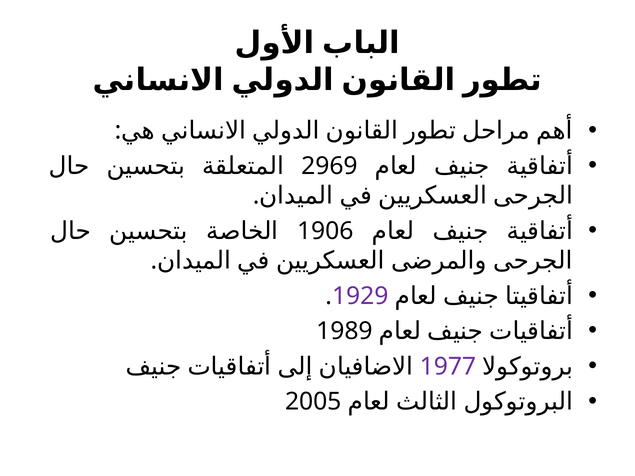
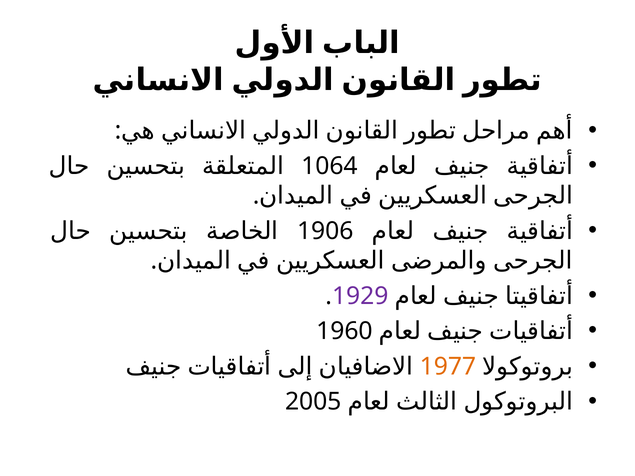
2969: 2969 -> 1064
1989: 1989 -> 1960
1977 colour: purple -> orange
